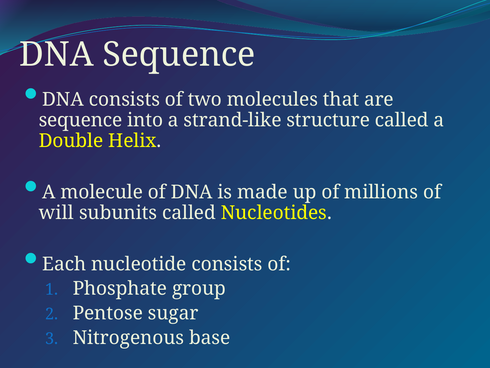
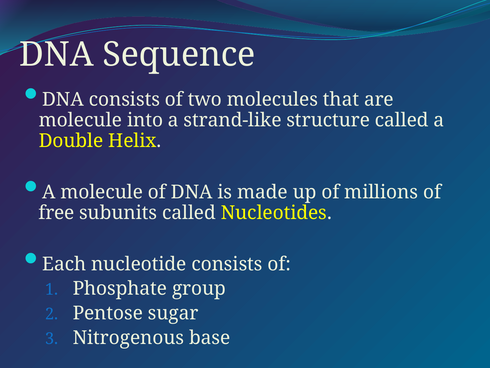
sequence at (81, 120): sequence -> molecule
will: will -> free
